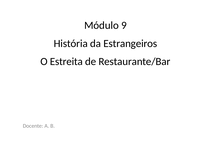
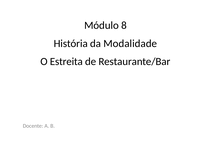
9: 9 -> 8
Estrangeiros: Estrangeiros -> Modalidade
